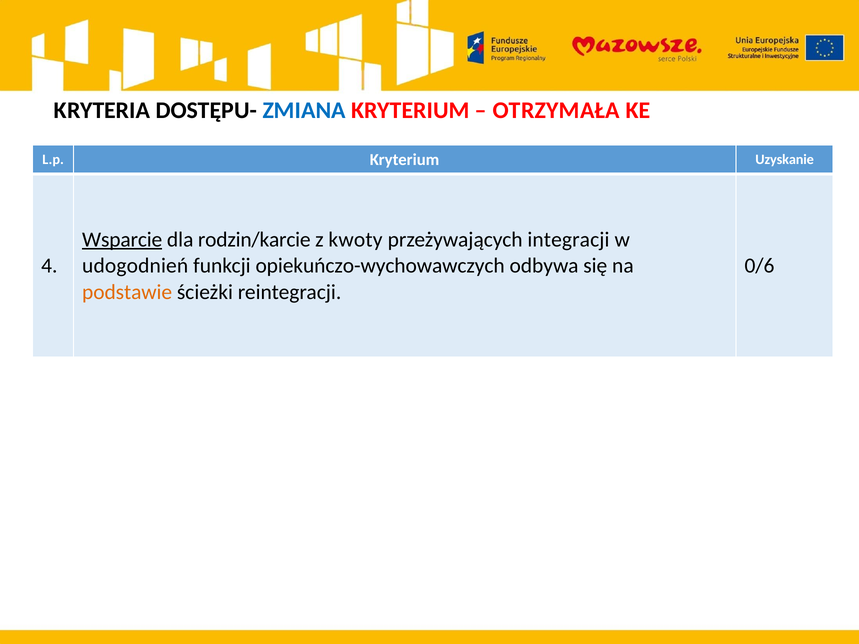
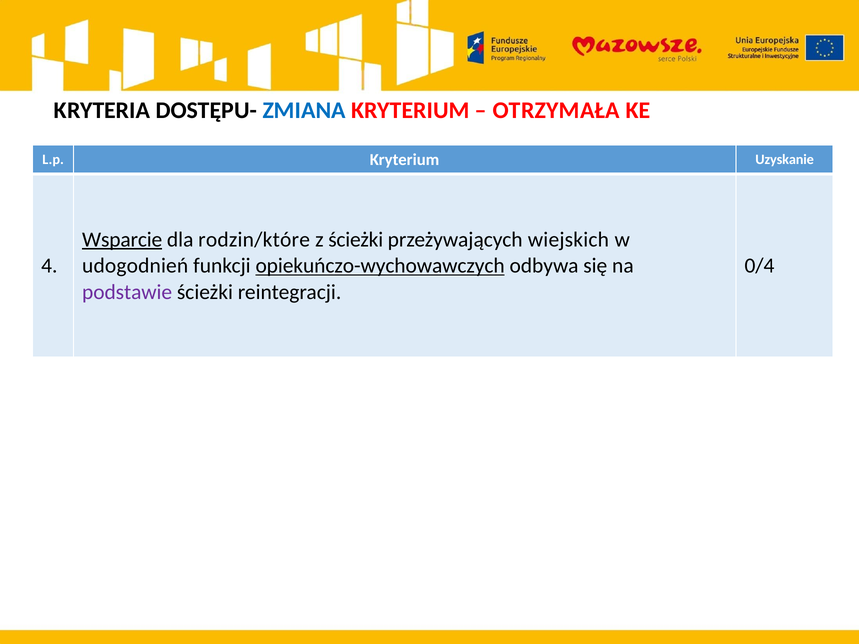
rodzin/karcie: rodzin/karcie -> rodzin/które
z kwoty: kwoty -> ścieżki
integracji: integracji -> wiejskich
opiekuńczo-wychowawczych underline: none -> present
0/6: 0/6 -> 0/4
podstawie colour: orange -> purple
